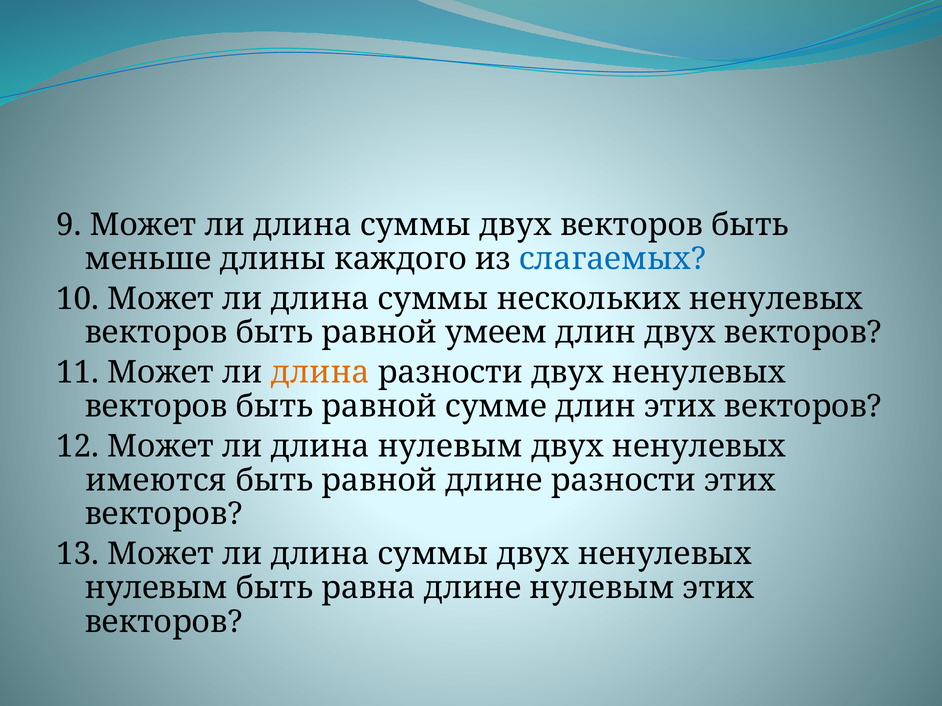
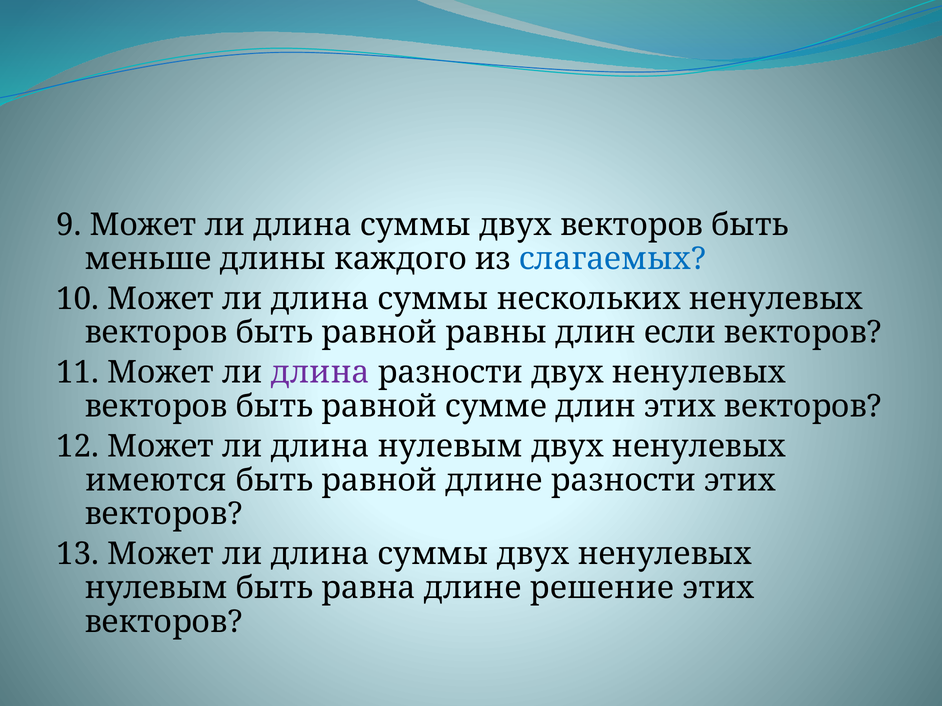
умеем: умеем -> равны
длин двух: двух -> если
длина at (320, 373) colour: orange -> purple
длине нулевым: нулевым -> решение
